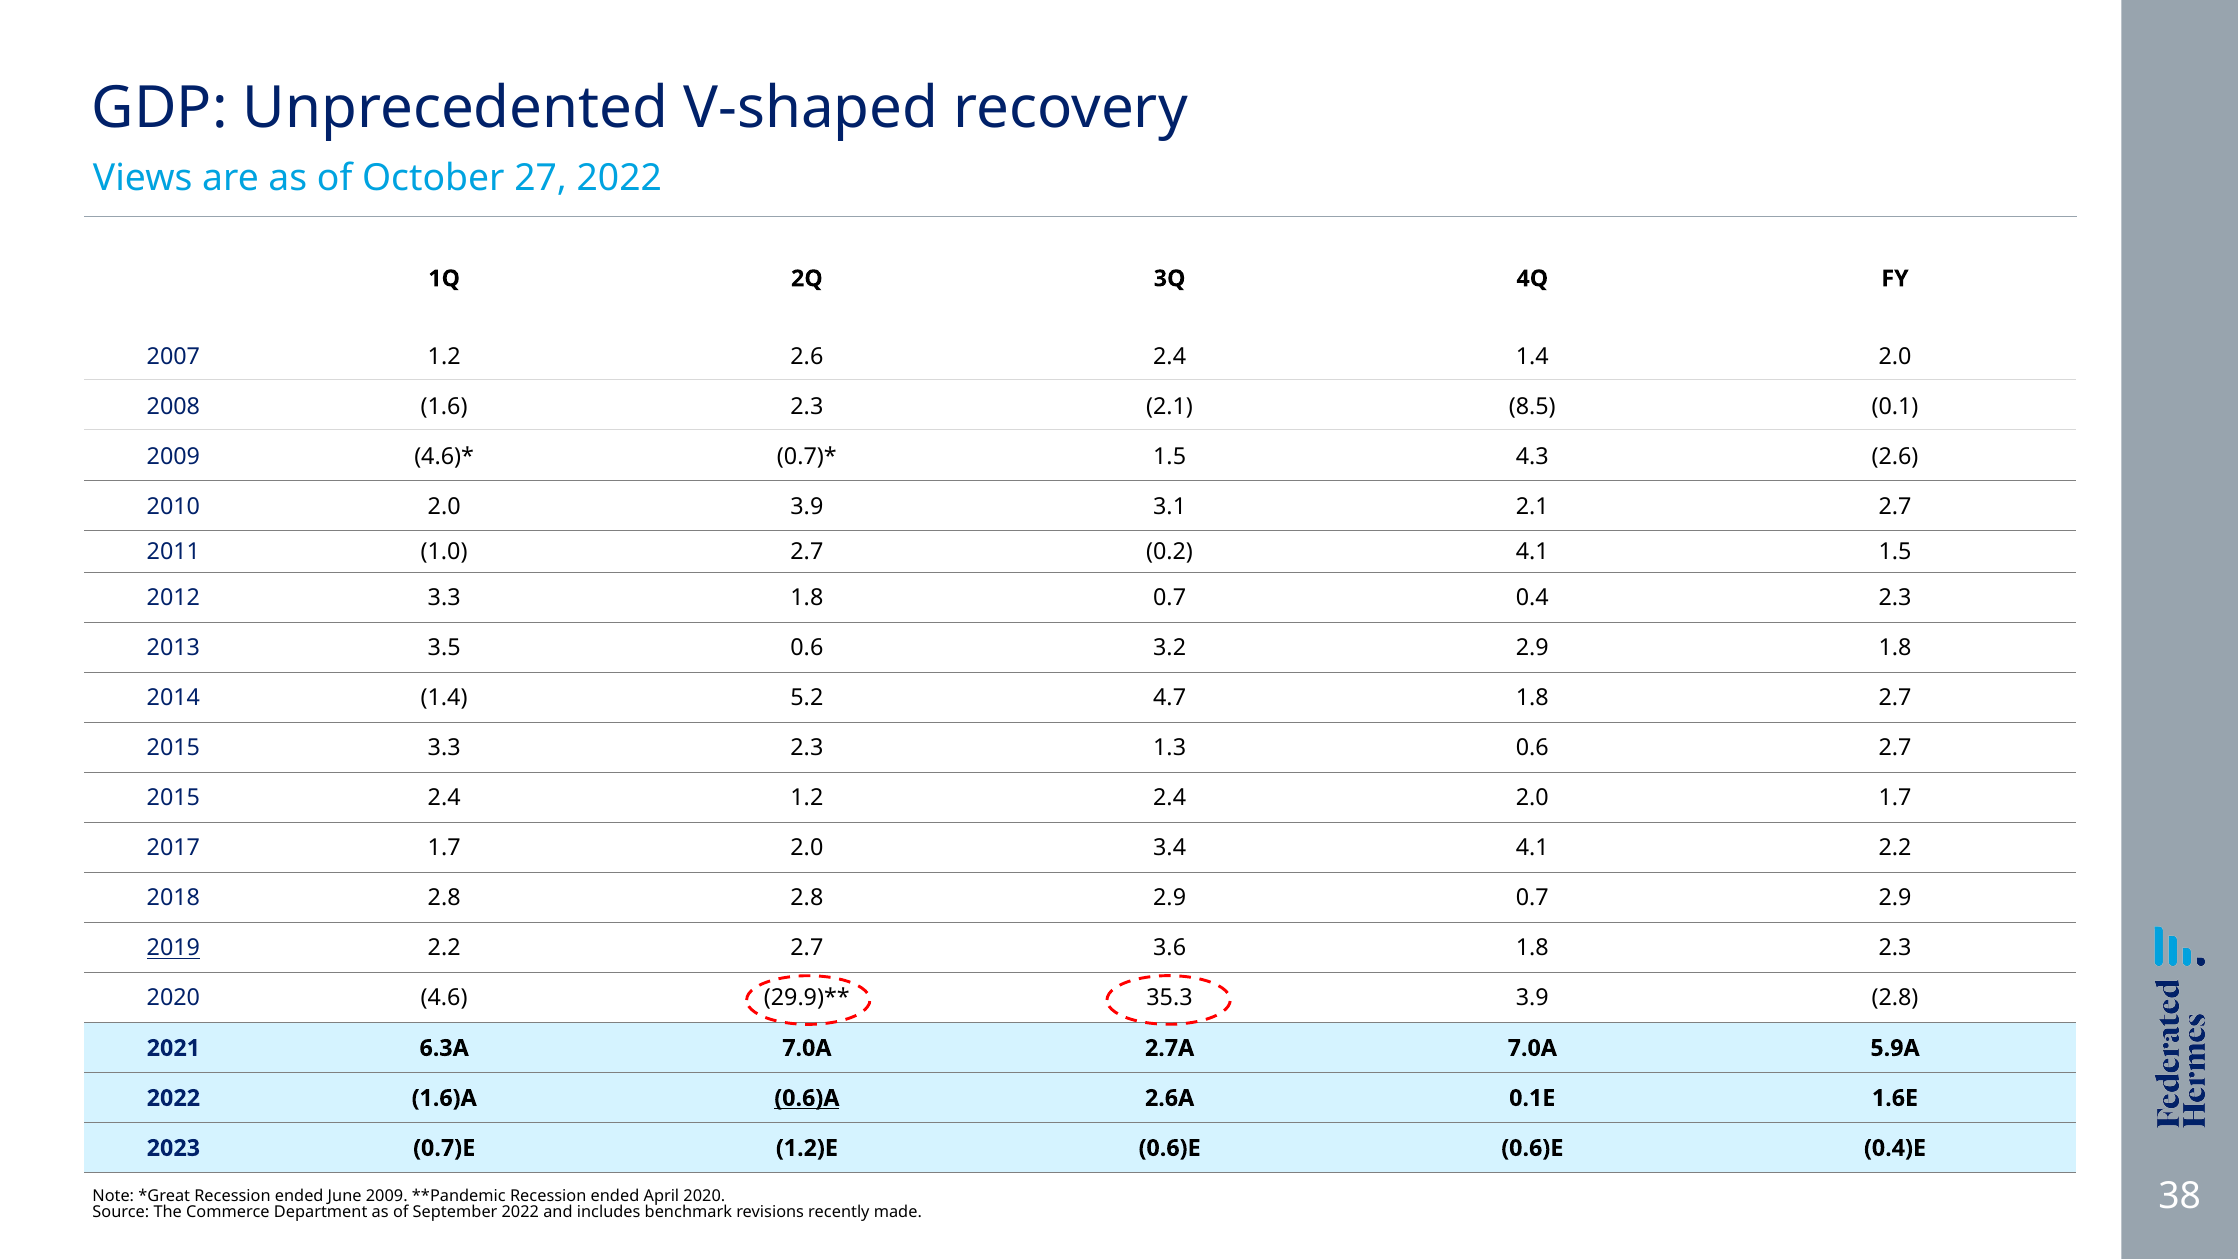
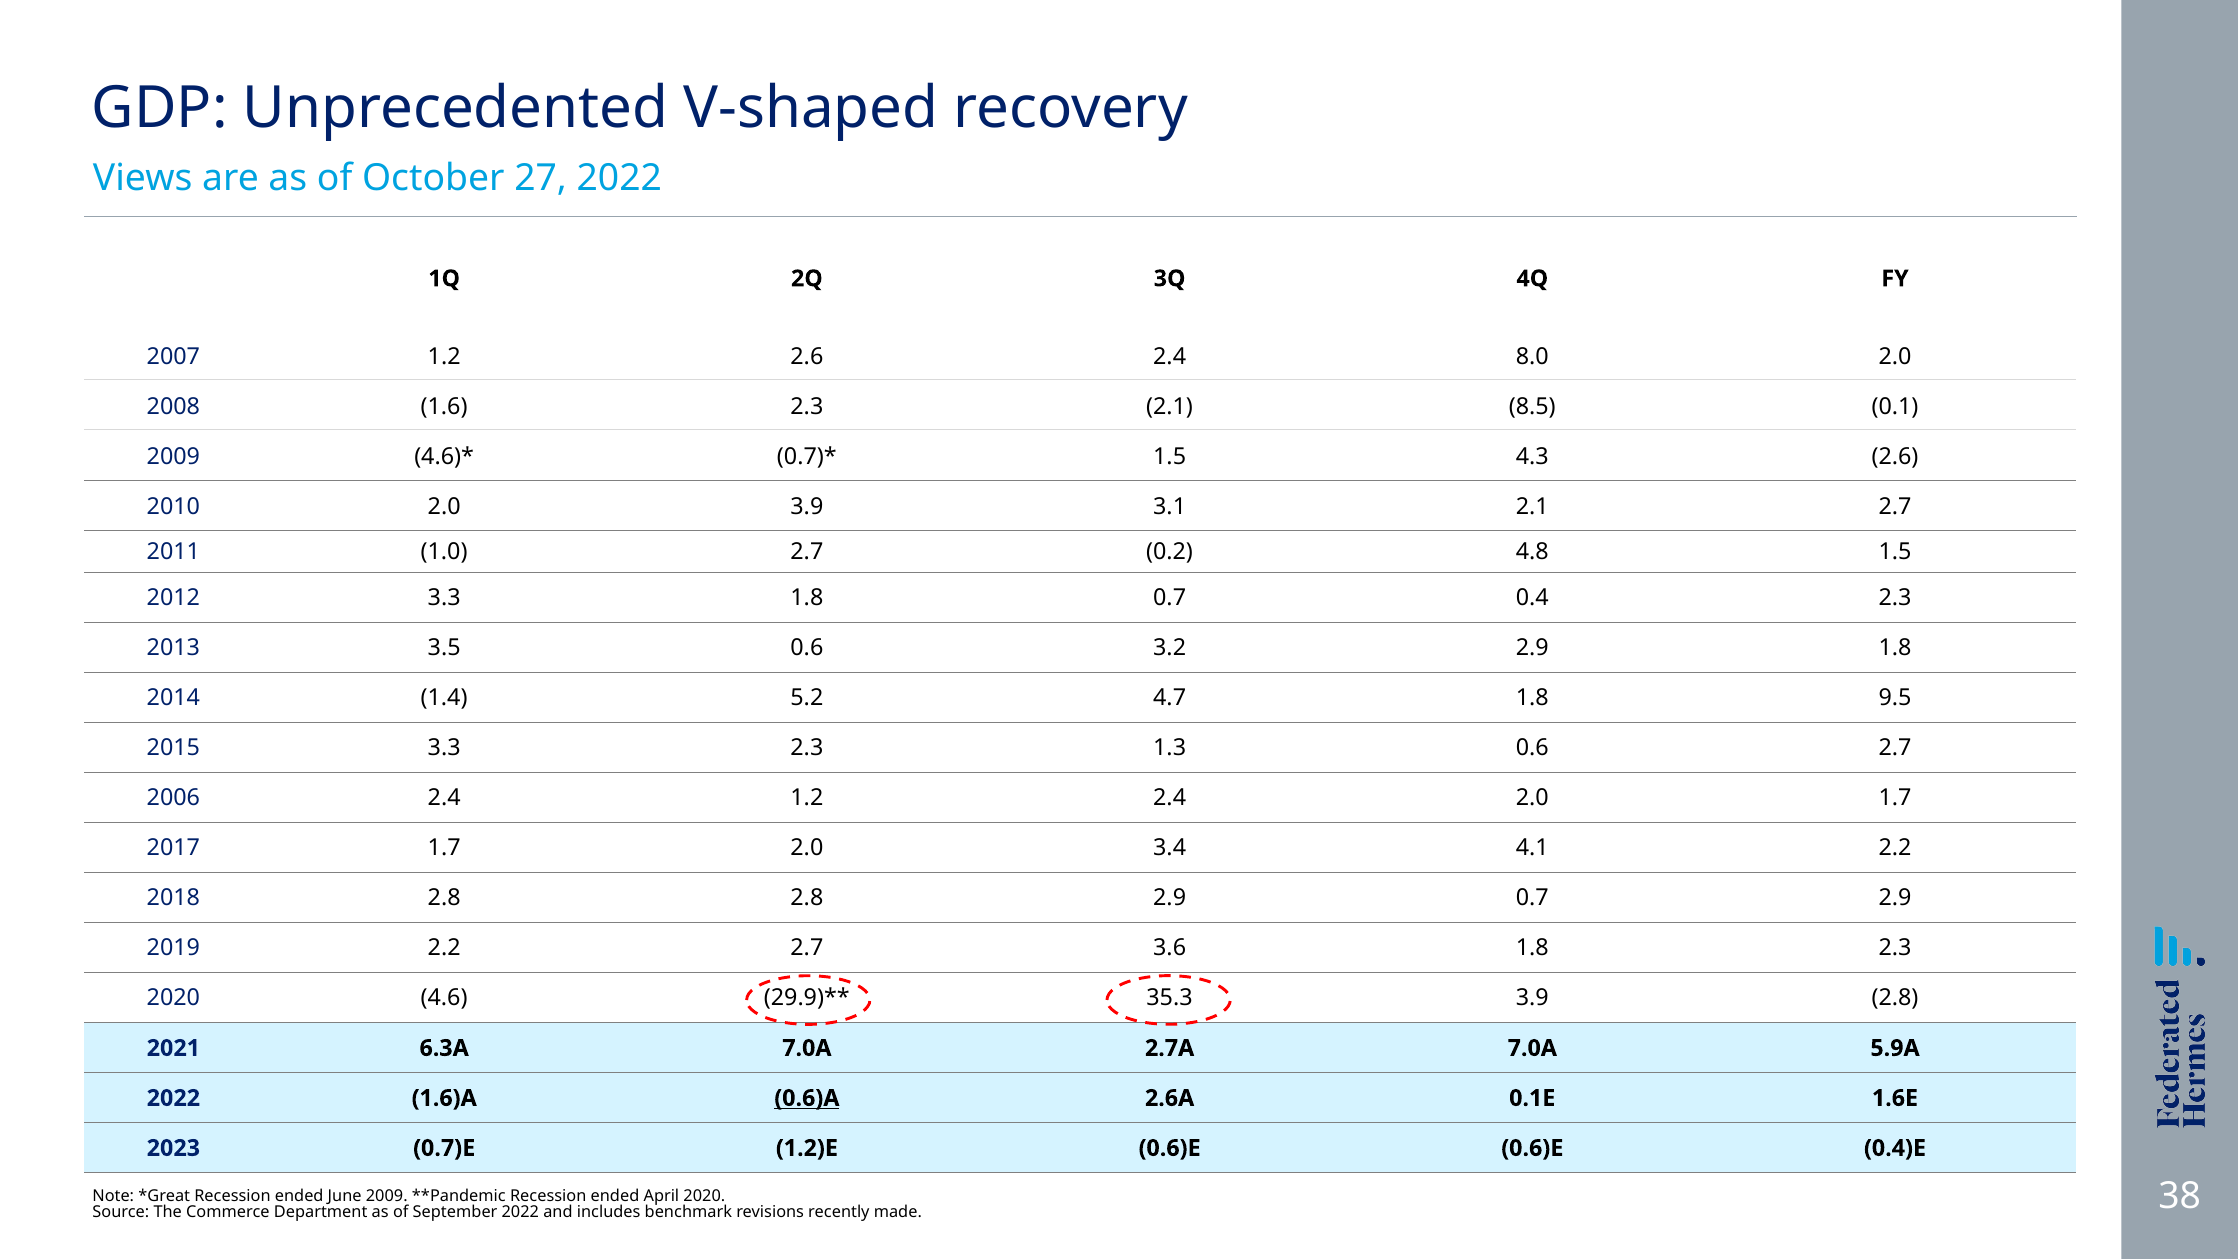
2.4 1.4: 1.4 -> 8.0
0.2 4.1: 4.1 -> 4.8
1.8 2.7: 2.7 -> 9.5
2015 at (173, 798): 2015 -> 2006
2019 underline: present -> none
